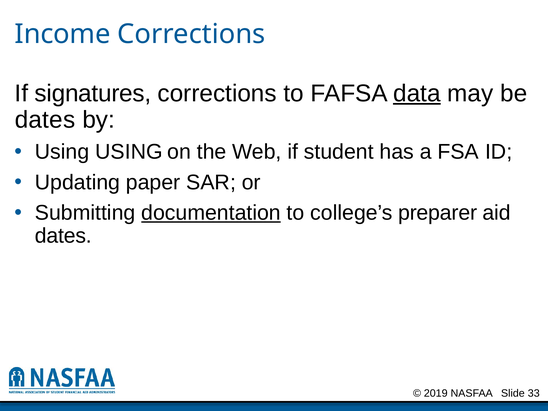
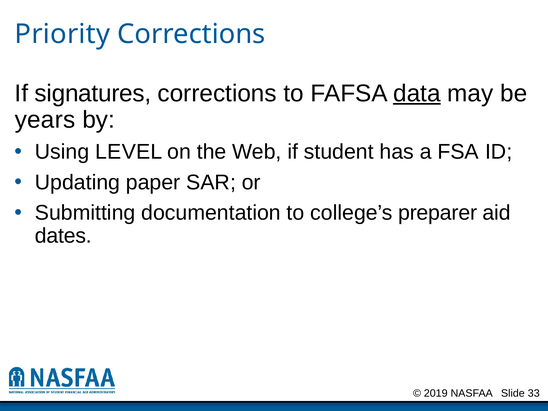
Income: Income -> Priority
dates at (45, 120): dates -> years
Using USING: USING -> LEVEL
documentation underline: present -> none
